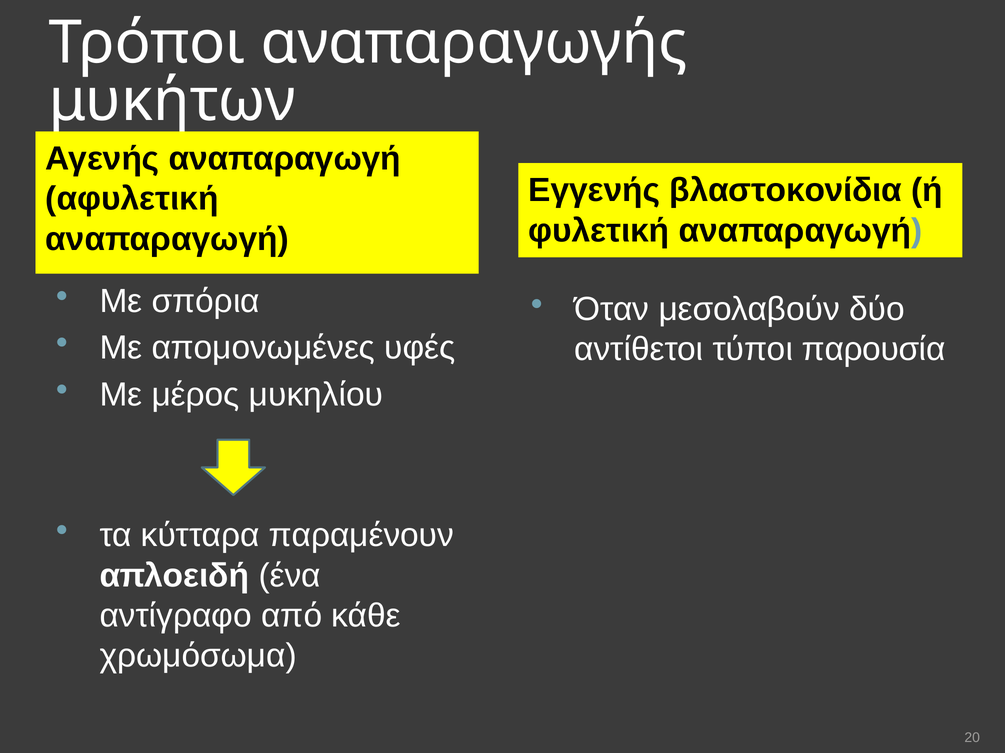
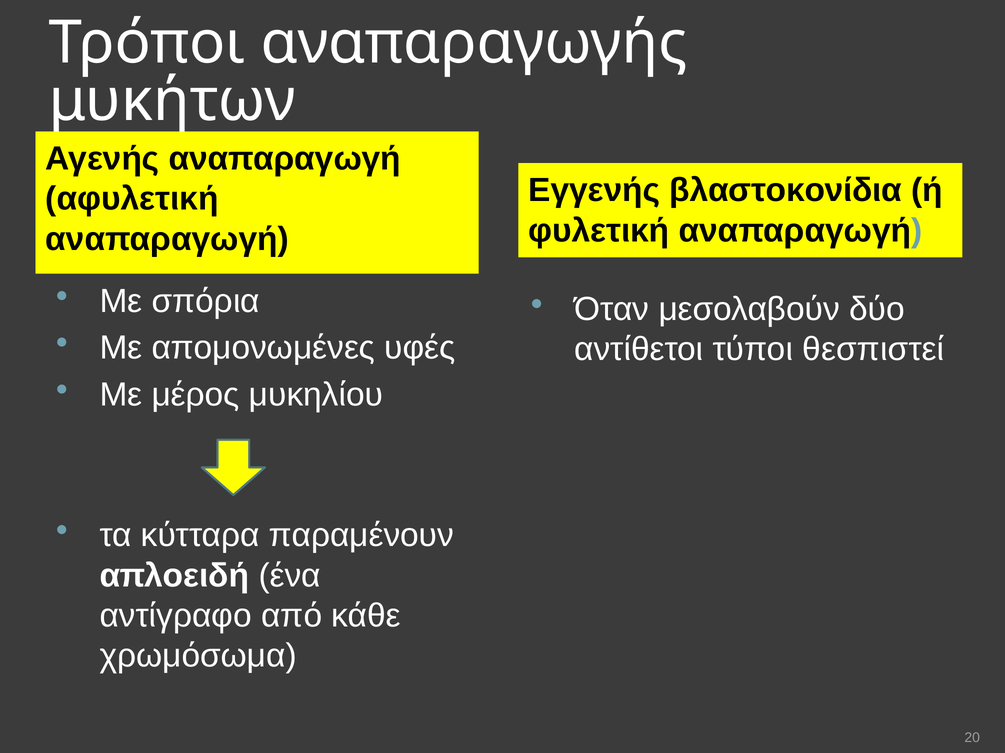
παρουσία: παρουσία -> θεσπιστεί
